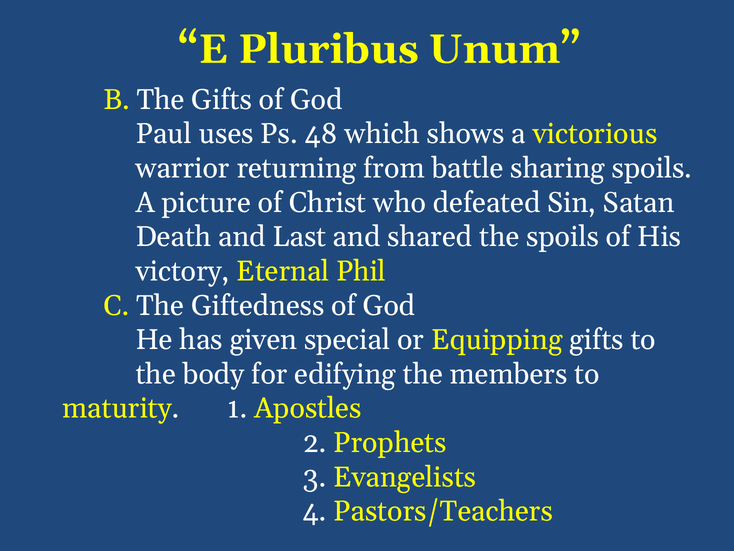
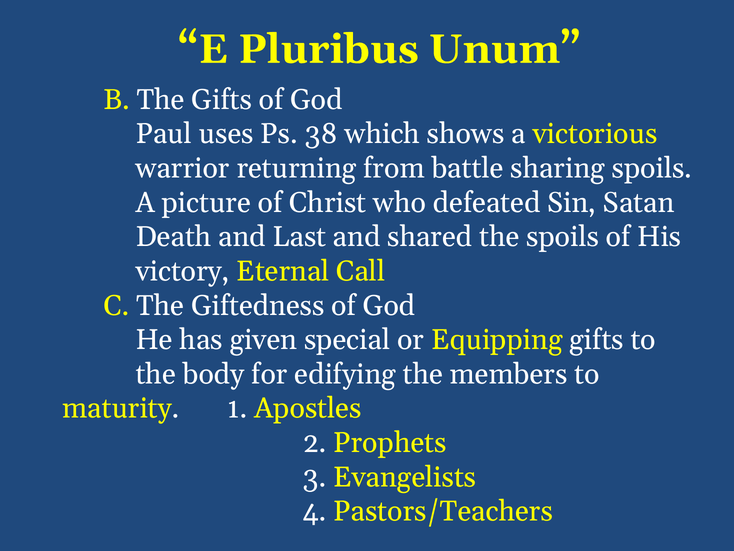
48: 48 -> 38
Phil: Phil -> Call
